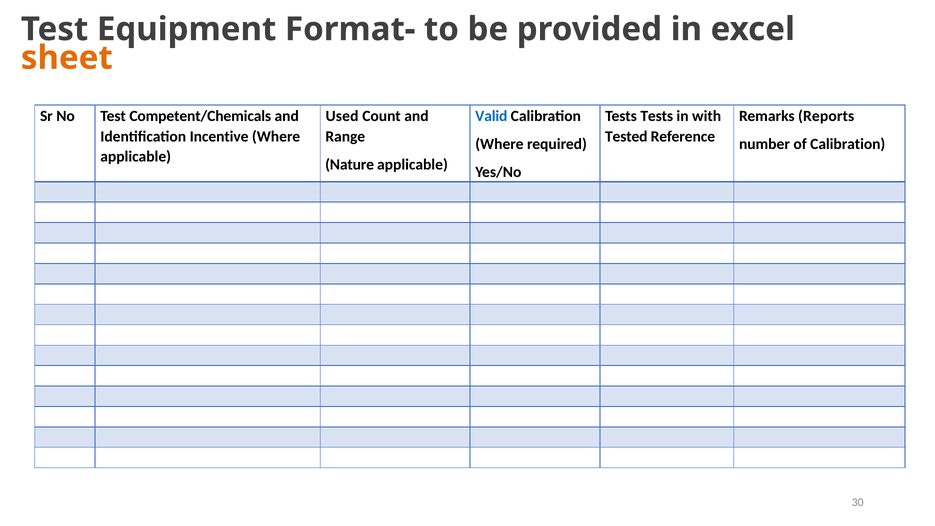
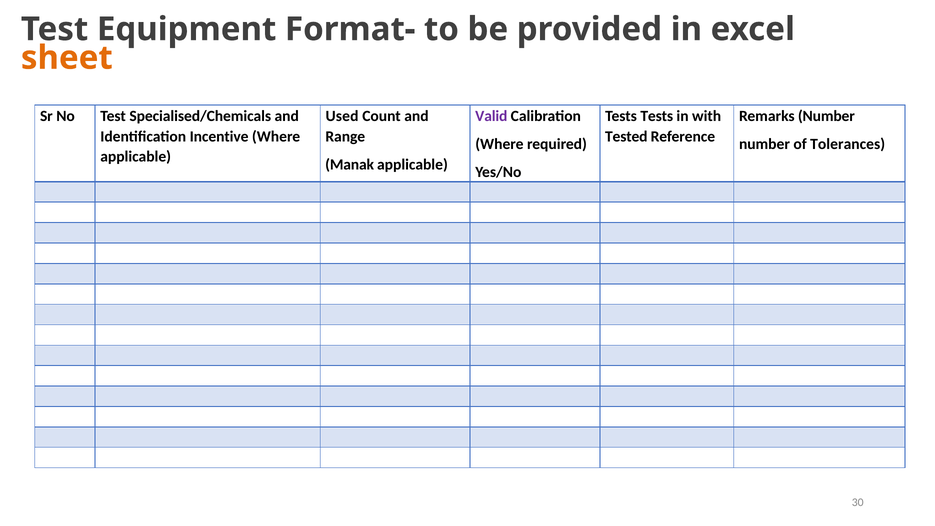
Competent/Chemicals: Competent/Chemicals -> Specialised/Chemicals
Valid colour: blue -> purple
Remarks Reports: Reports -> Number
of Calibration: Calibration -> Tolerances
Nature: Nature -> Manak
